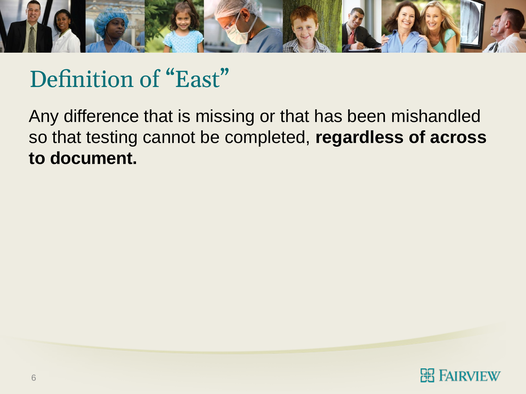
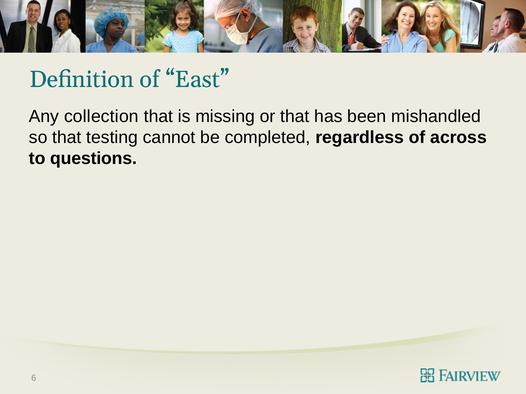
difference: difference -> collection
document: document -> questions
